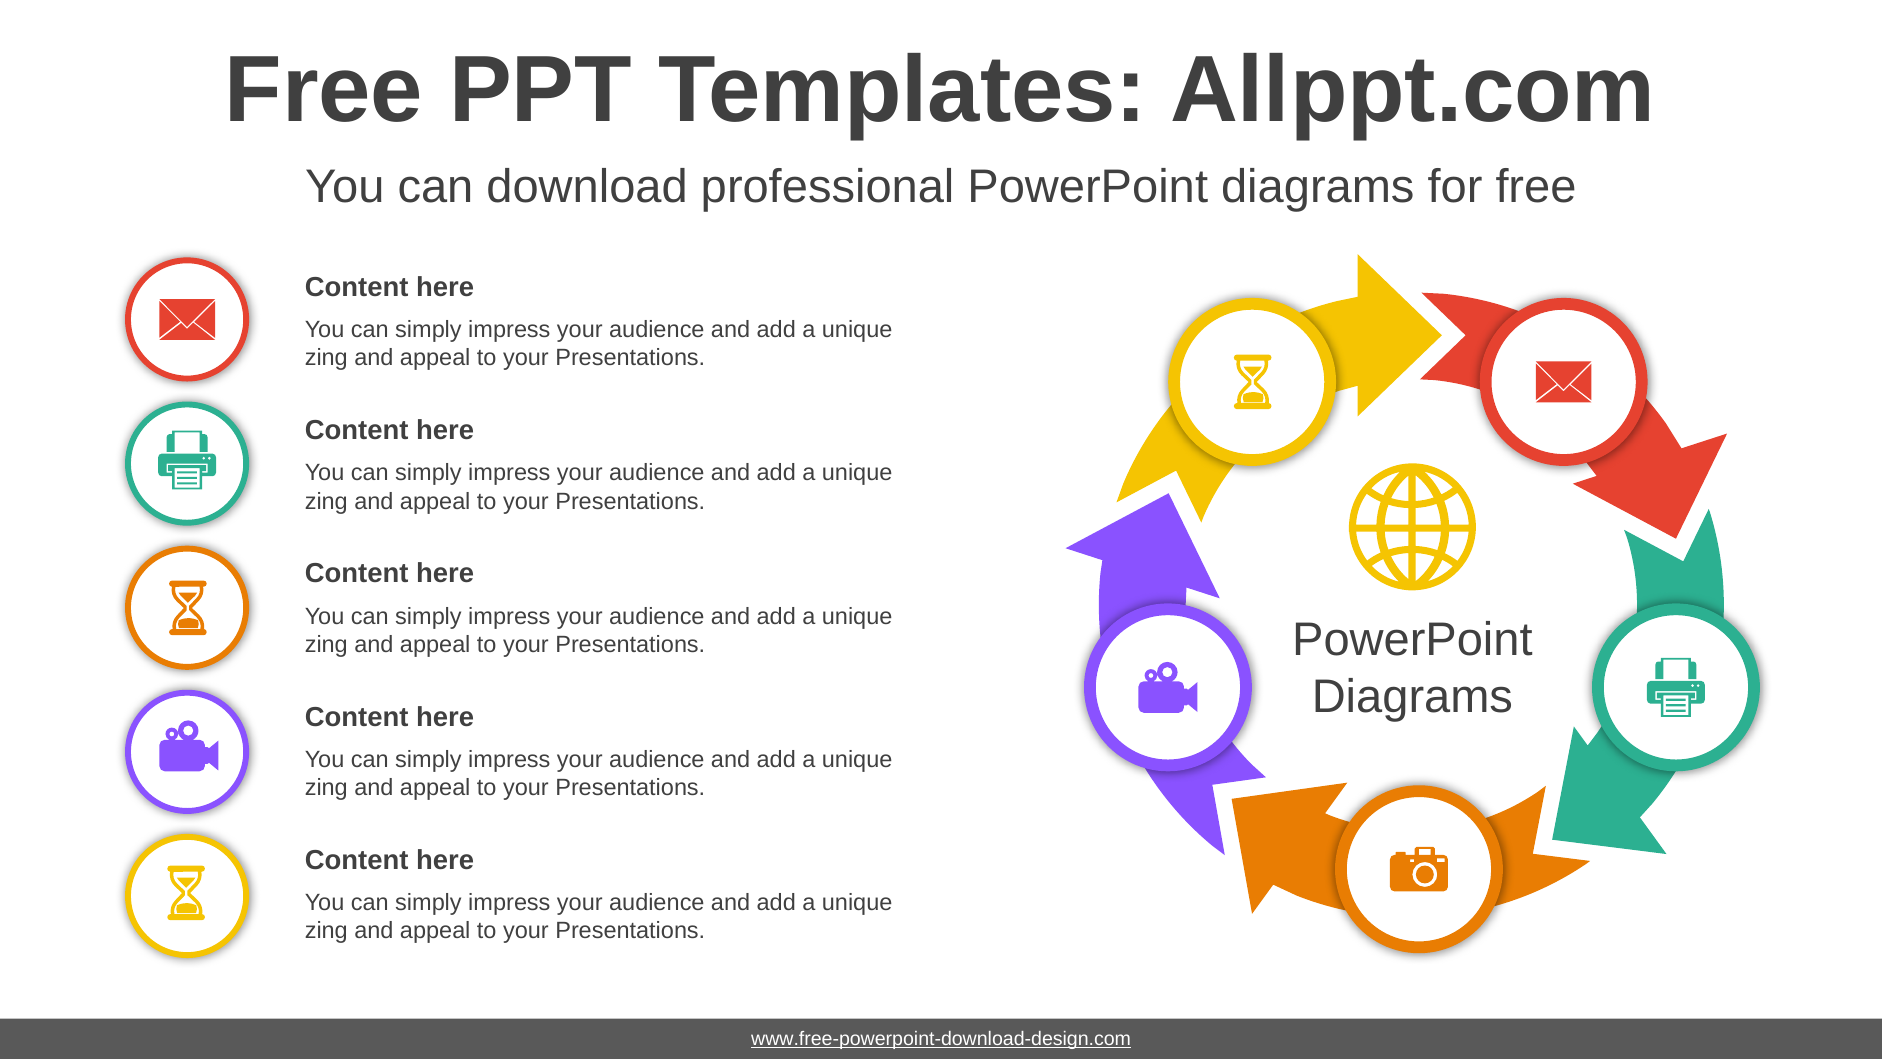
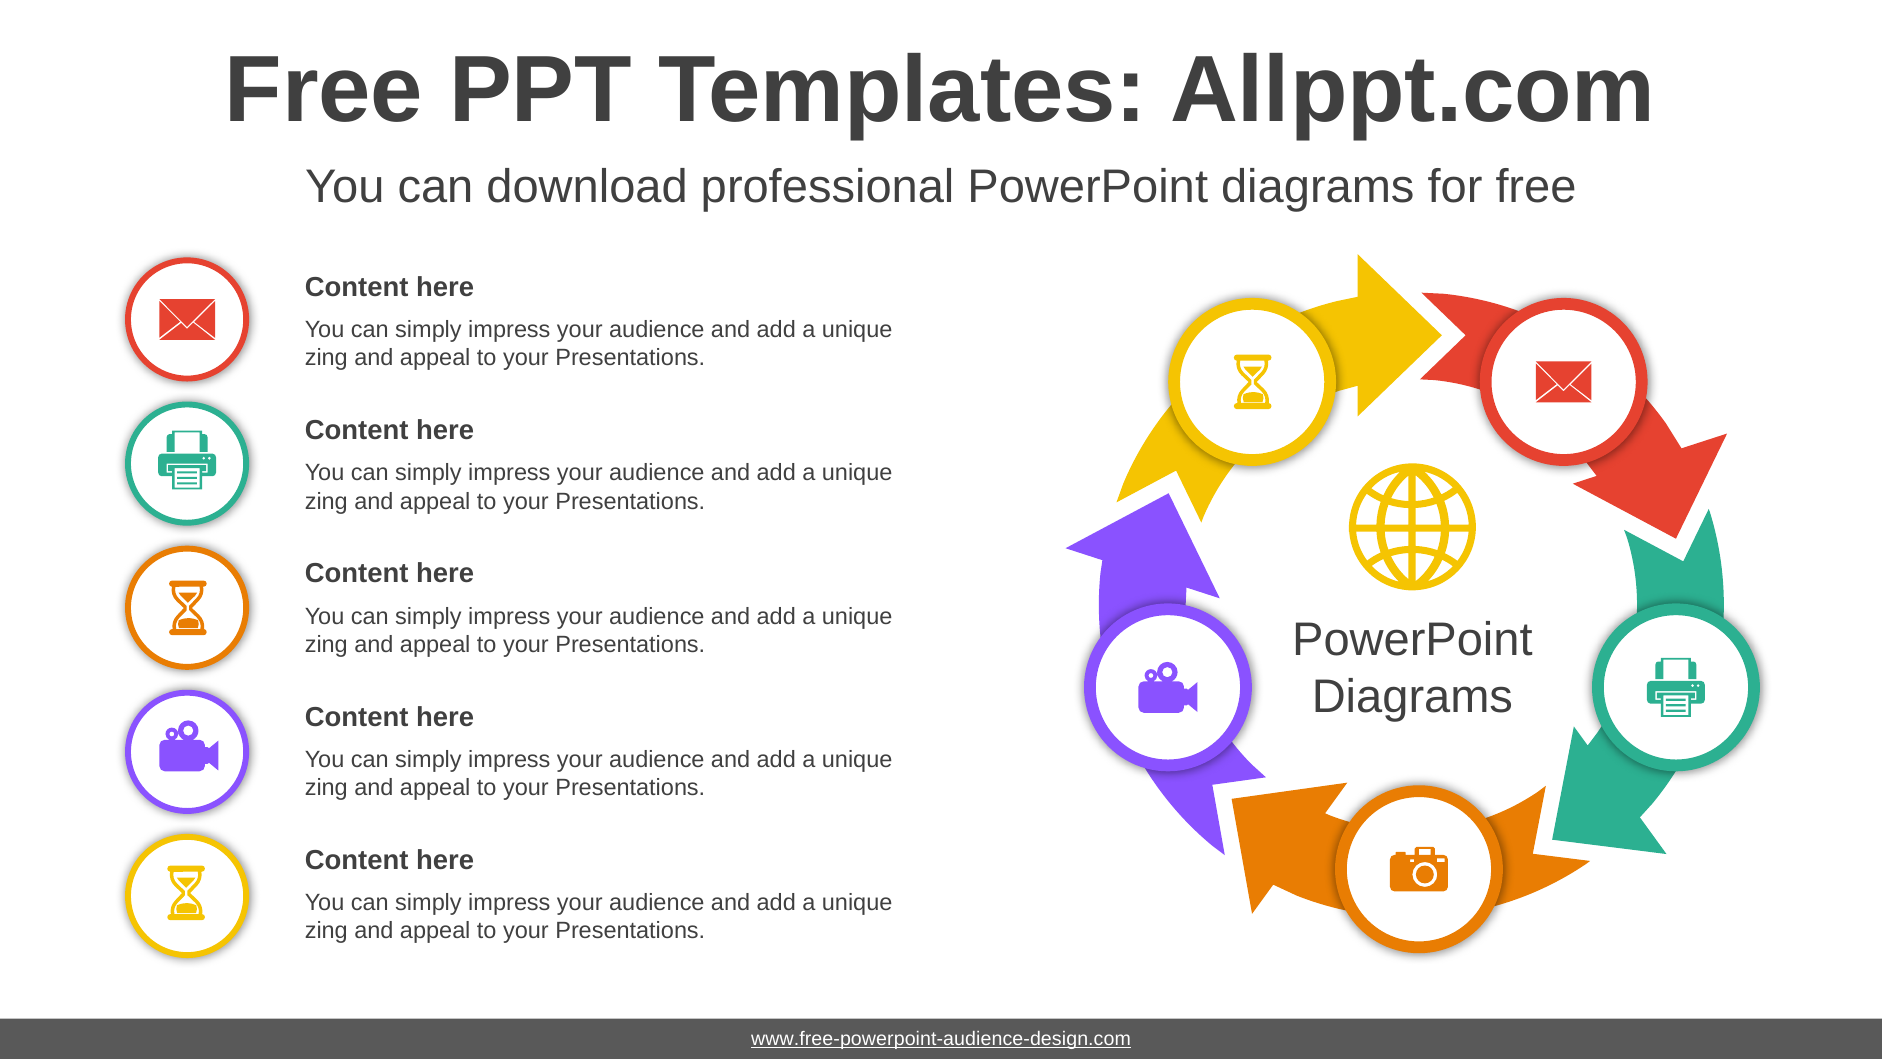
www.free-powerpoint-download-design.com: www.free-powerpoint-download-design.com -> www.free-powerpoint-audience-design.com
